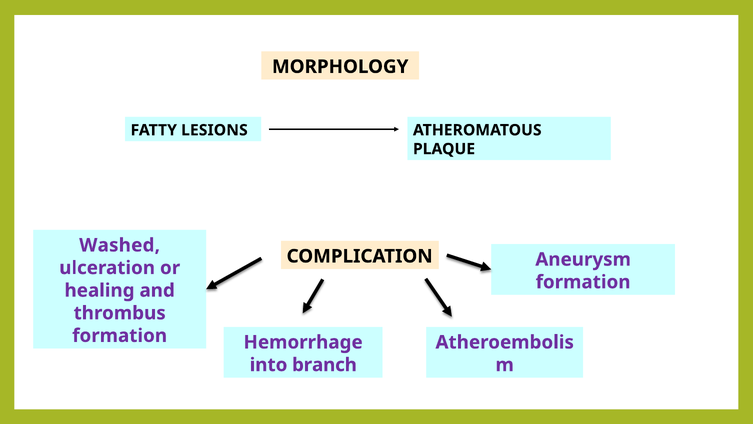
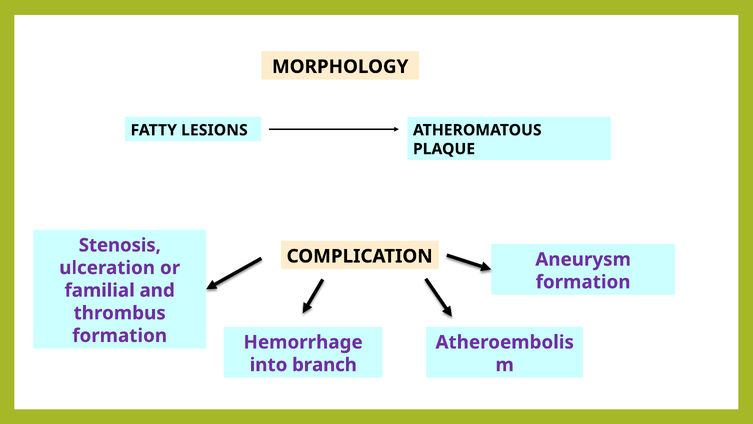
Washed: Washed -> Stenosis
healing: healing -> familial
